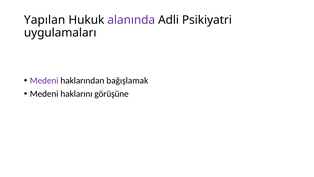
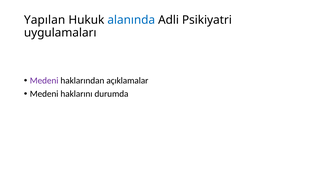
alanında colour: purple -> blue
bağışlamak: bağışlamak -> açıklamalar
görüşüne: görüşüne -> durumda
